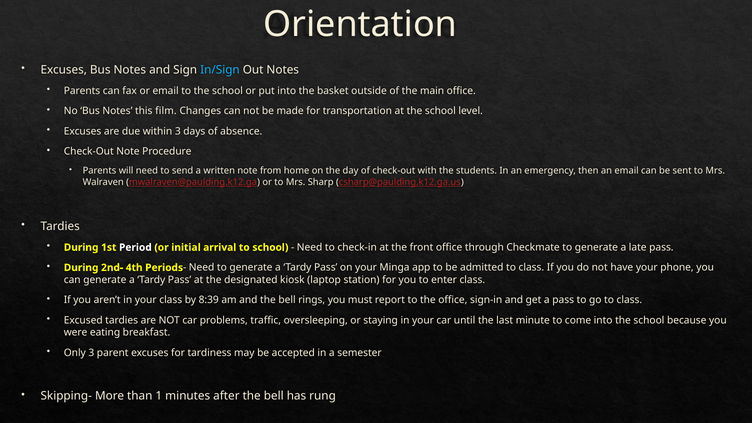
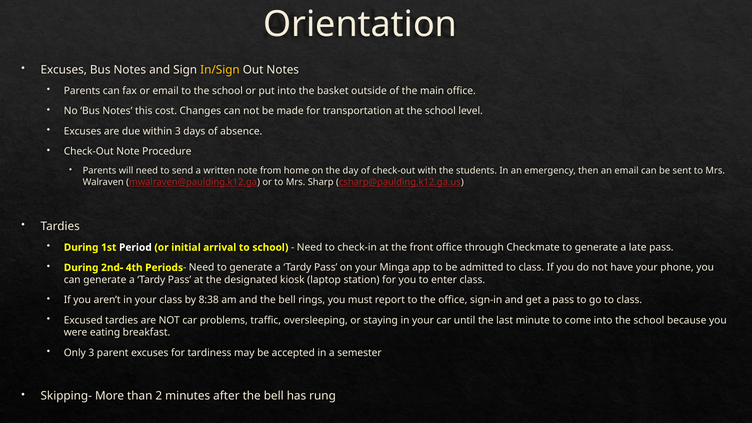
In/Sign colour: light blue -> yellow
film: film -> cost
8:39: 8:39 -> 8:38
1: 1 -> 2
